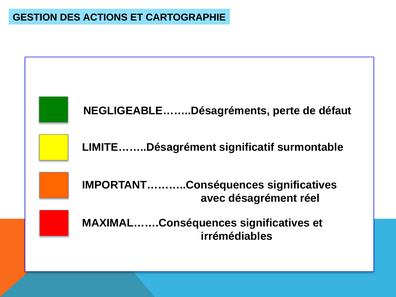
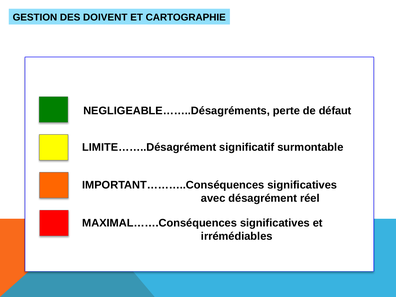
ACTIONS: ACTIONS -> DOIVENT
